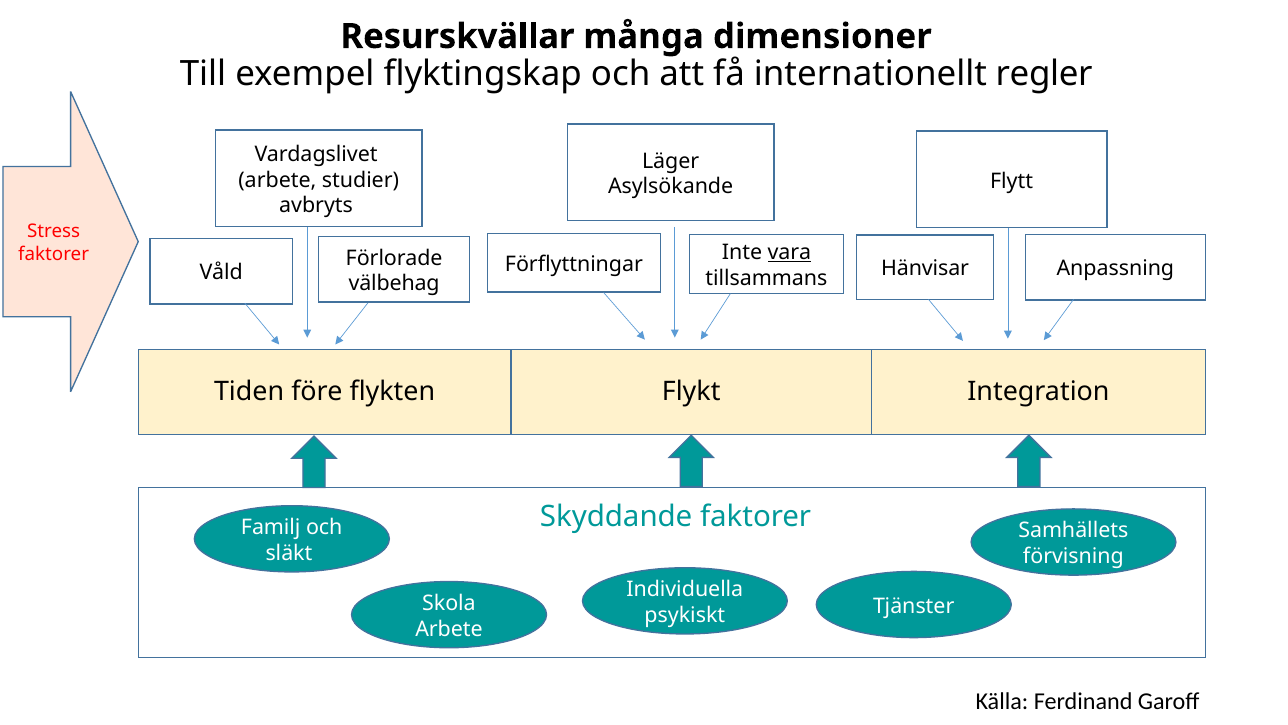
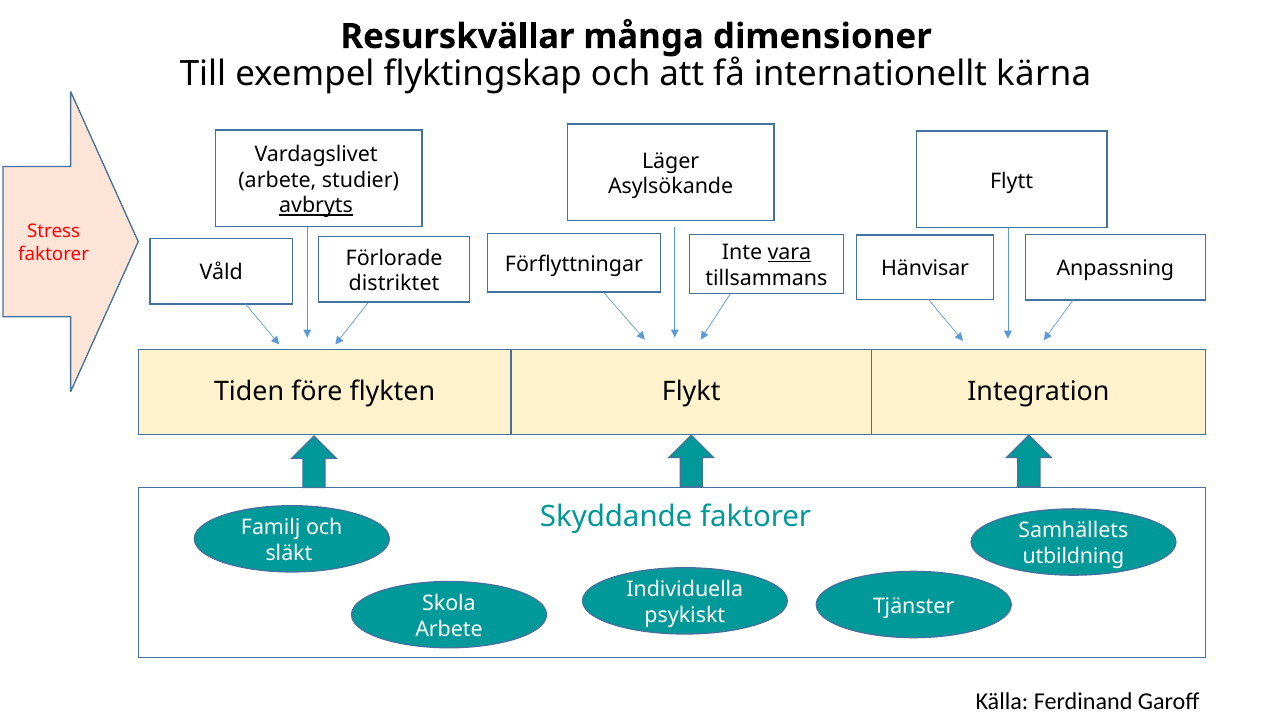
regler: regler -> kärna
avbryts underline: none -> present
välbehag: välbehag -> distriktet
förvisning: förvisning -> utbildning
